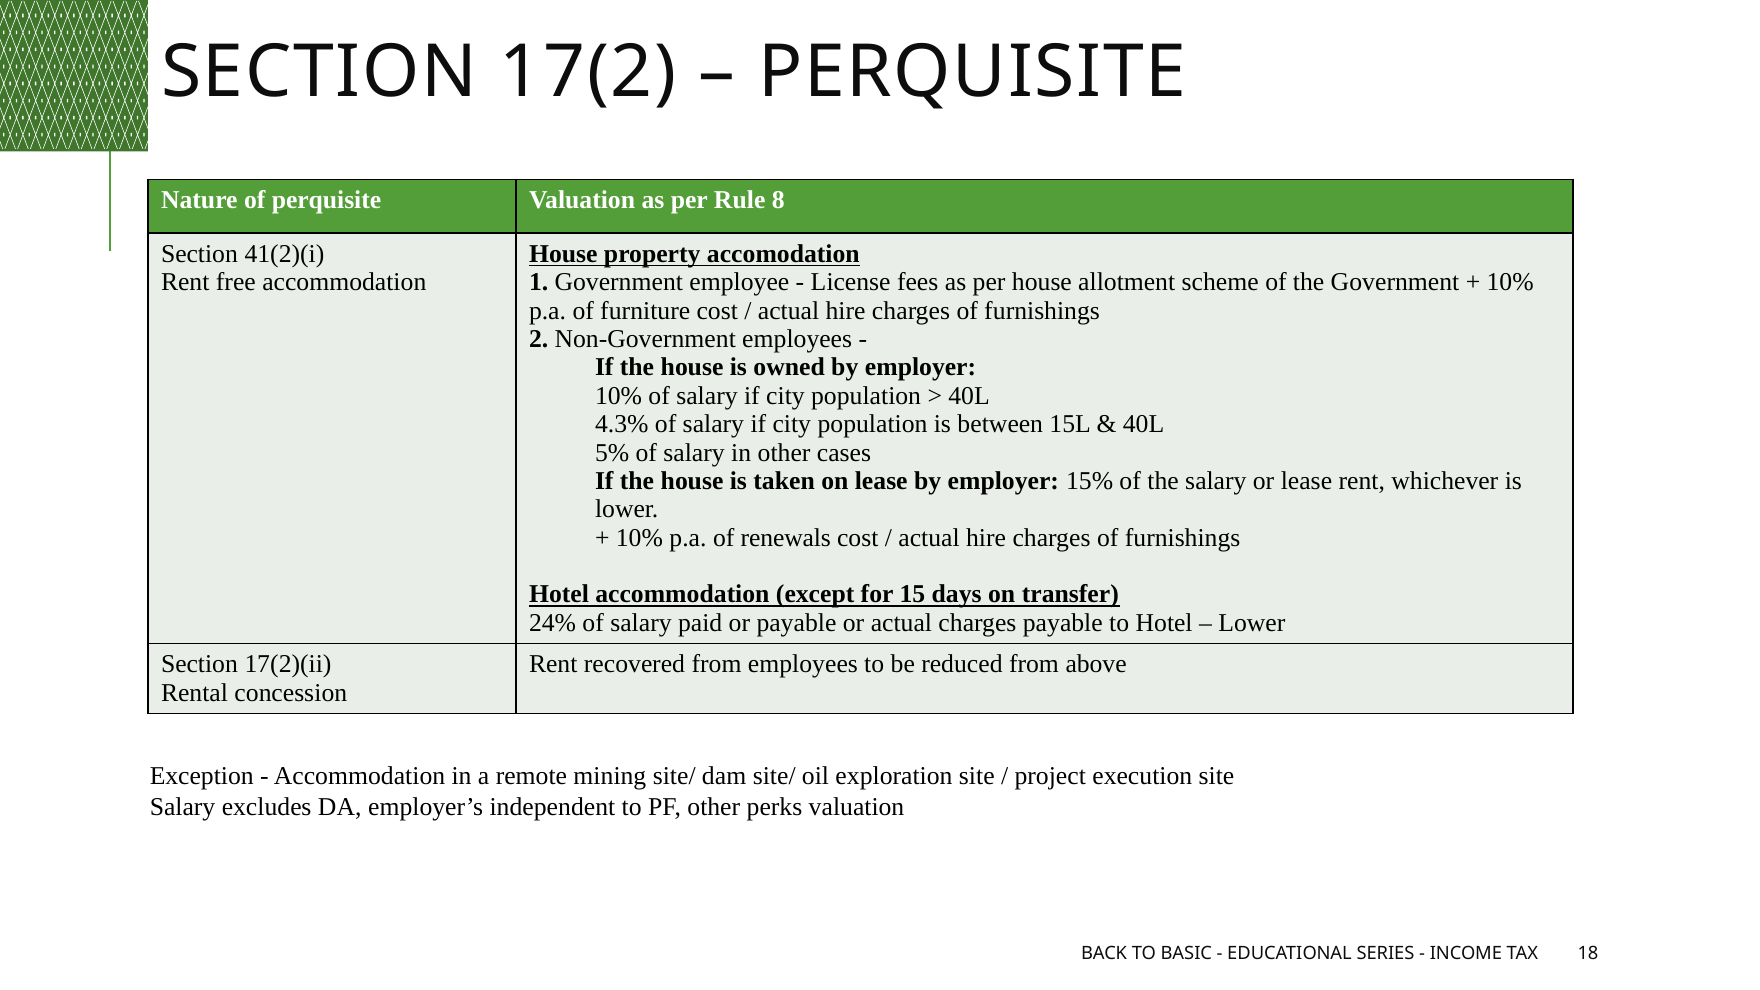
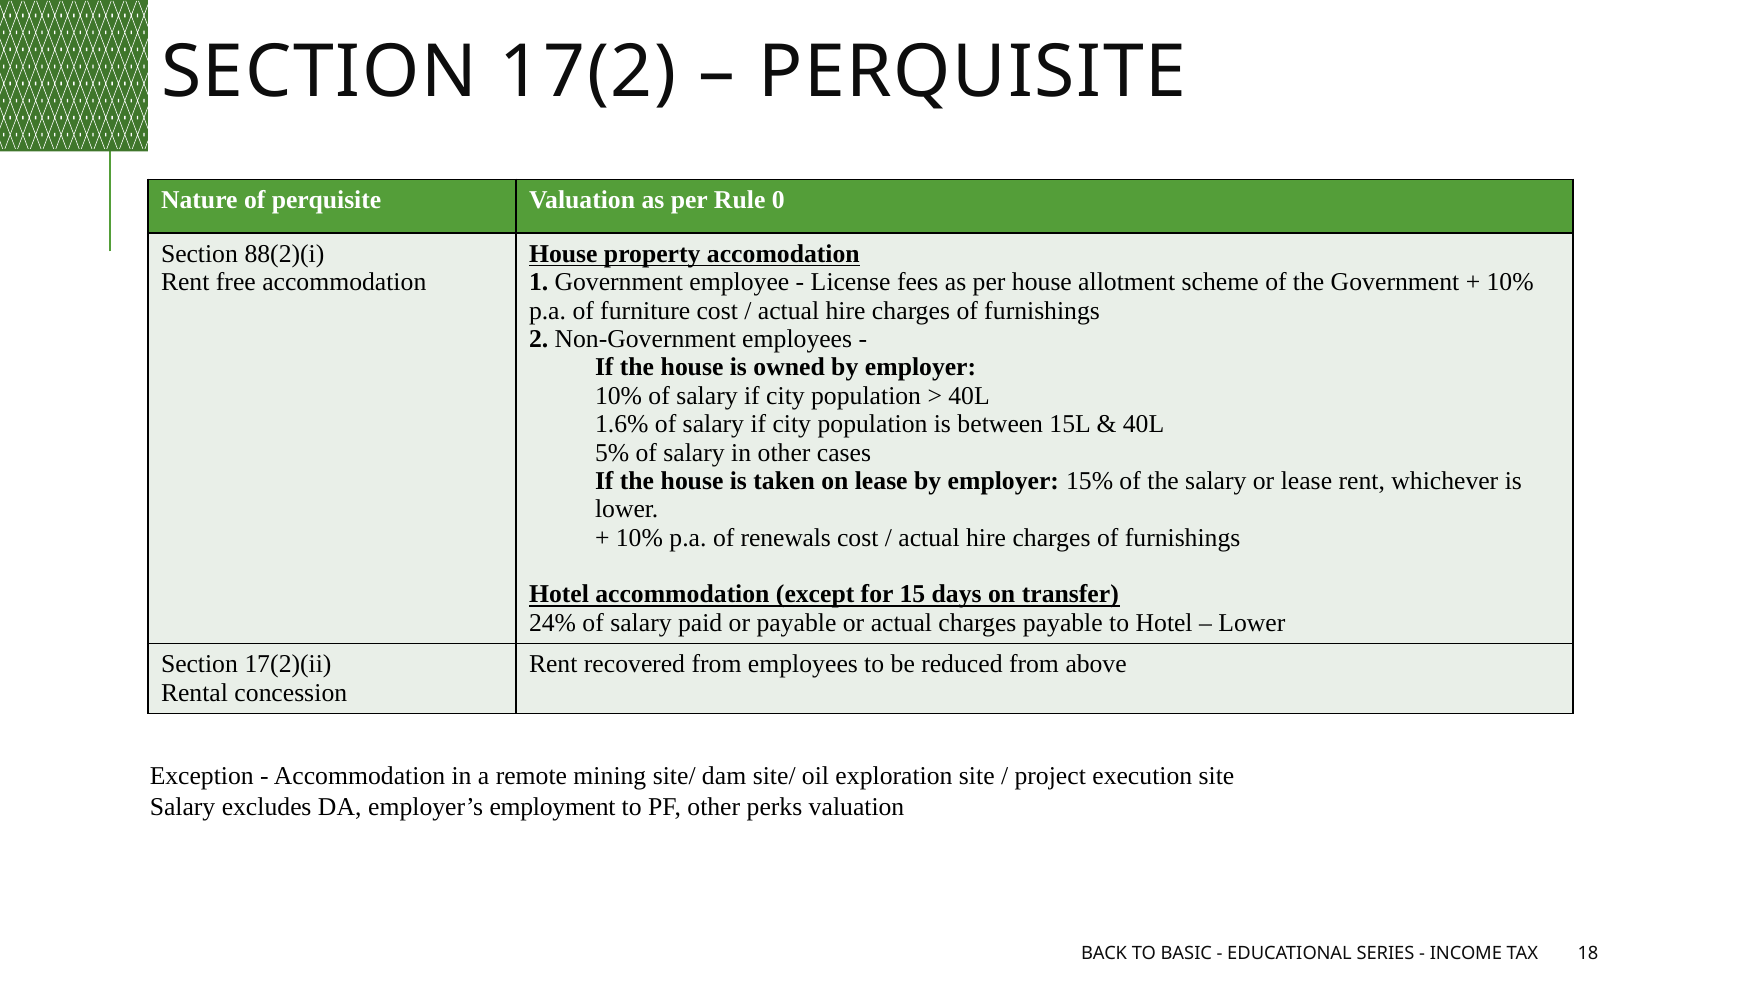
8: 8 -> 0
41(2)(i: 41(2)(i -> 88(2)(i
4.3%: 4.3% -> 1.6%
independent: independent -> employment
